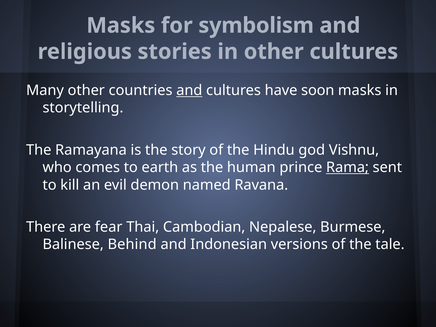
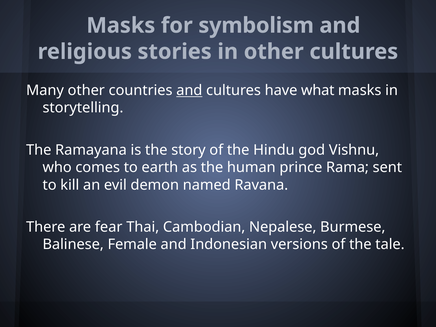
soon: soon -> what
Rama underline: present -> none
Behind: Behind -> Female
